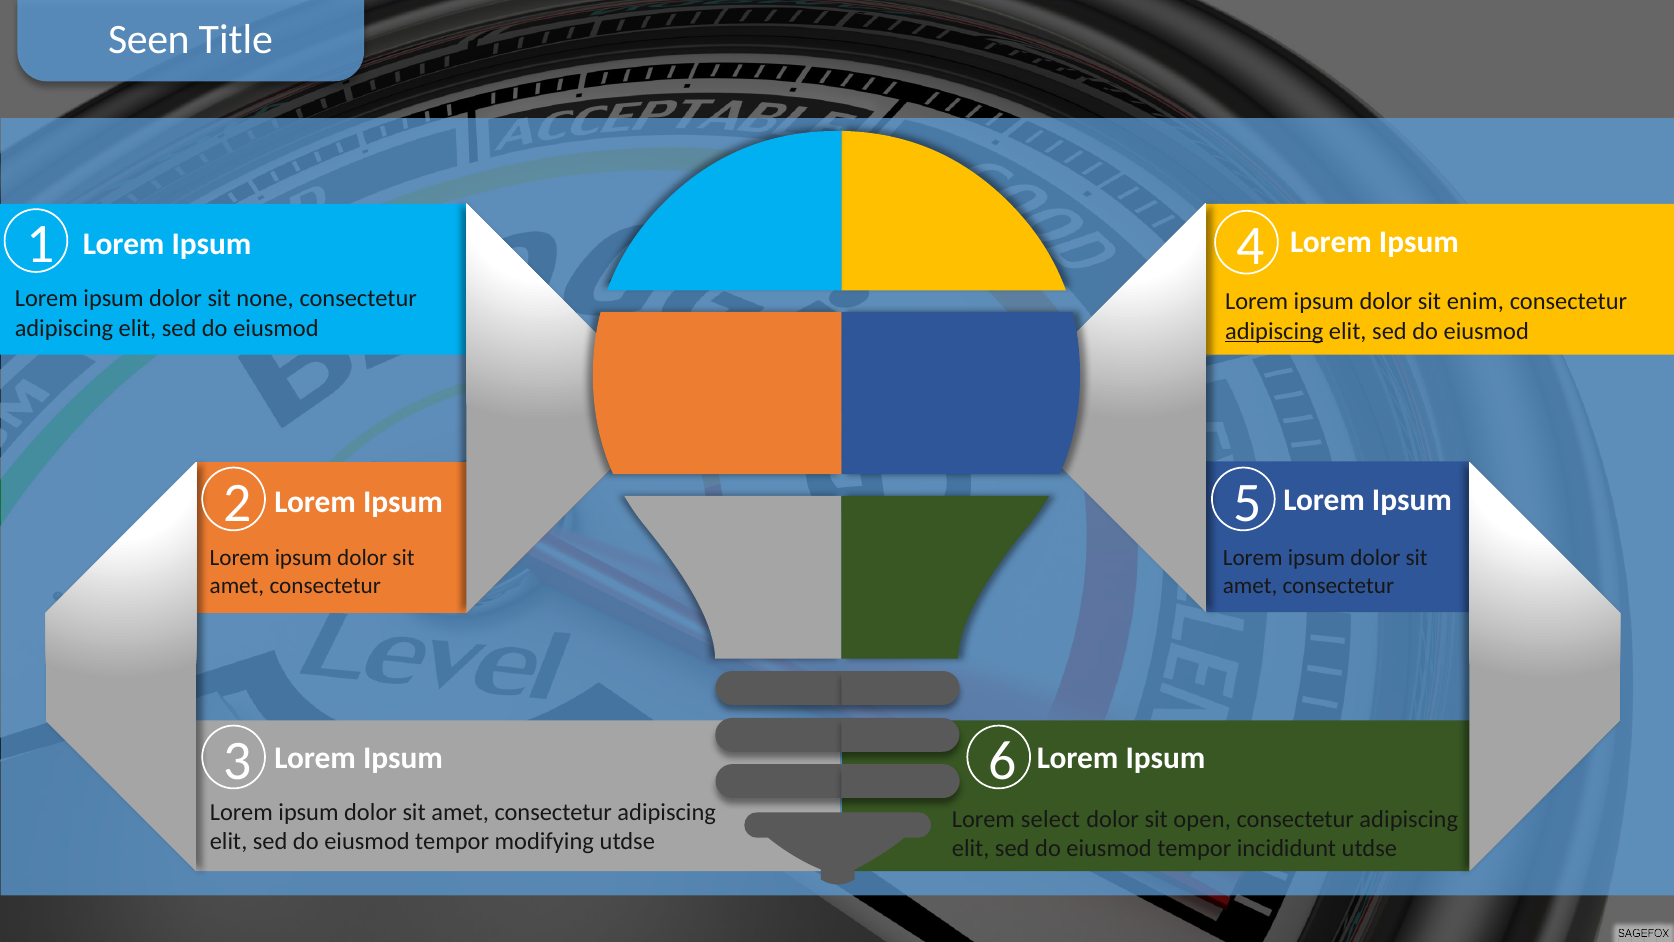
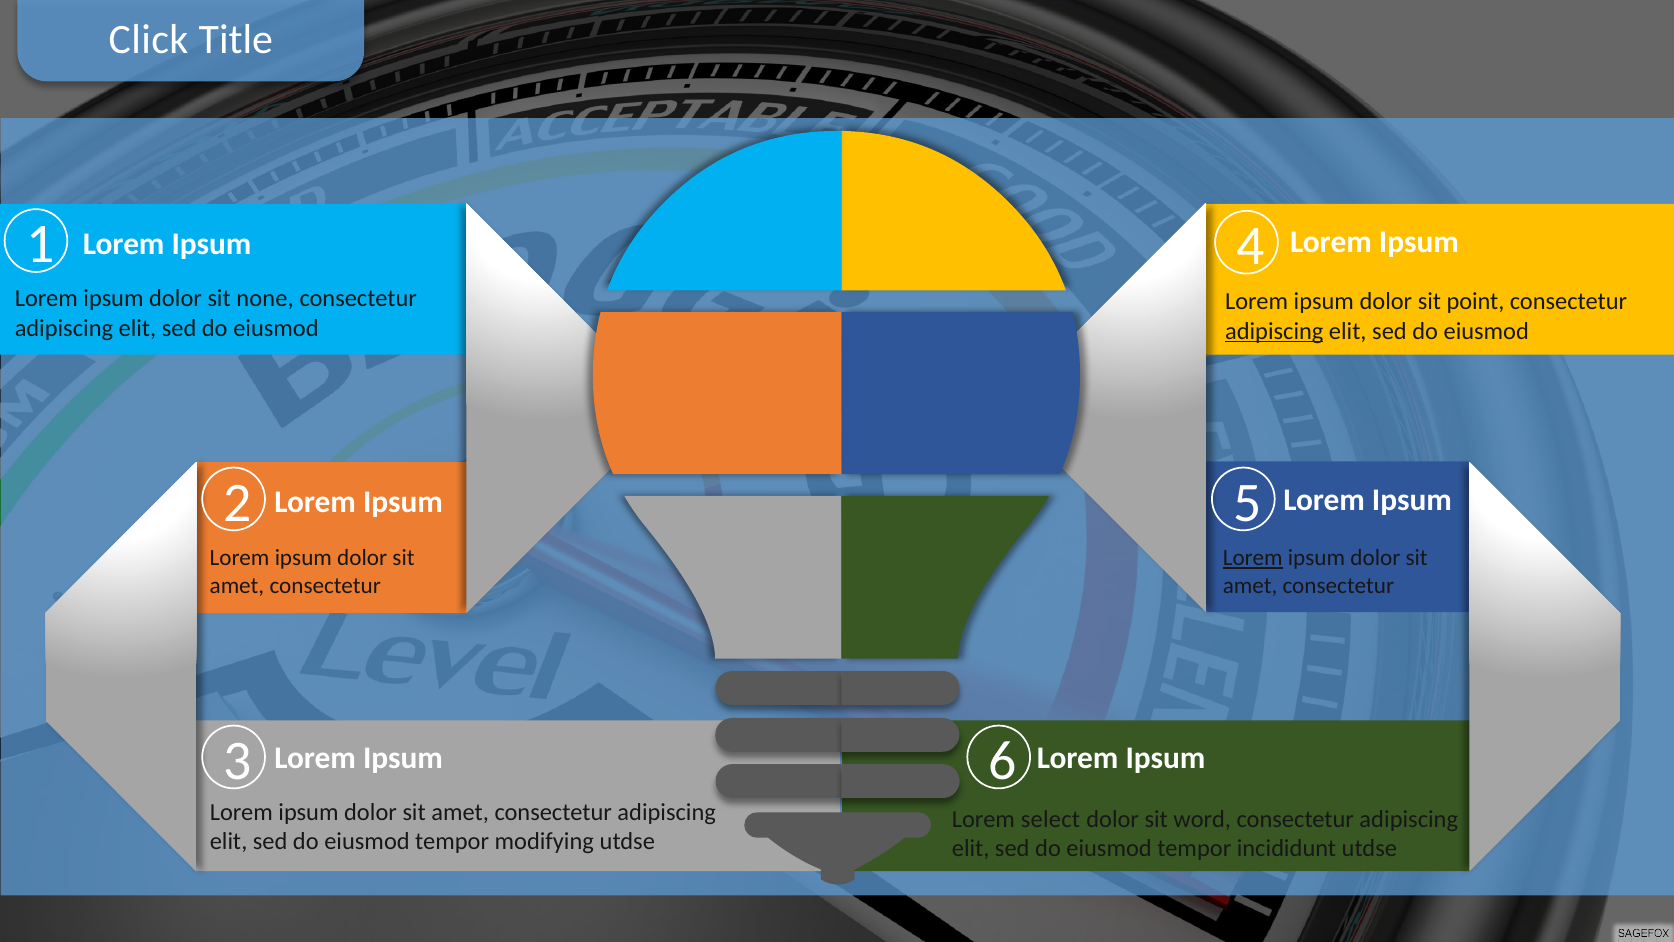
Seen: Seen -> Click
enim: enim -> point
Lorem at (1253, 558) underline: none -> present
open: open -> word
